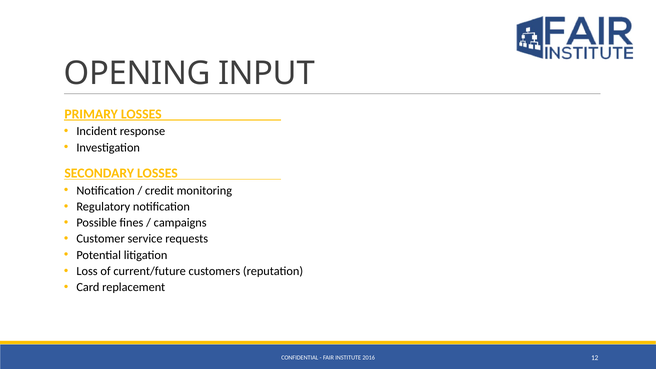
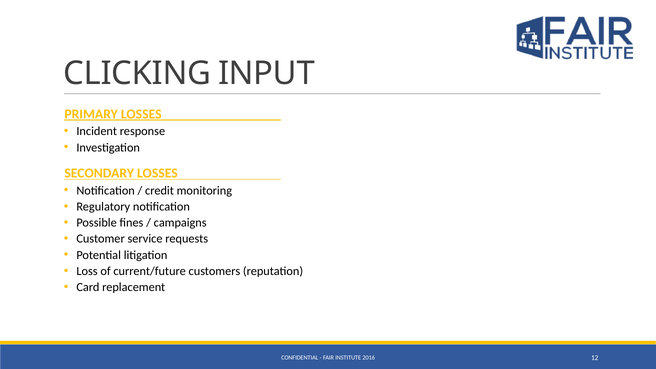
OPENING: OPENING -> CLICKING
